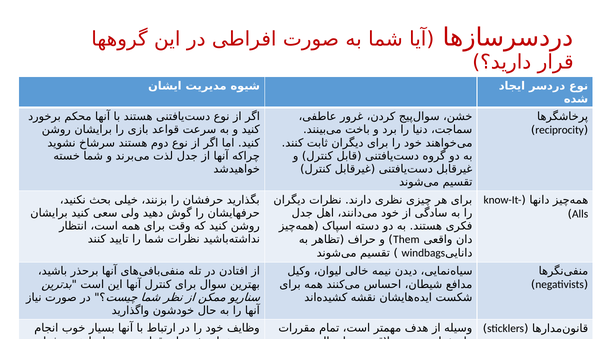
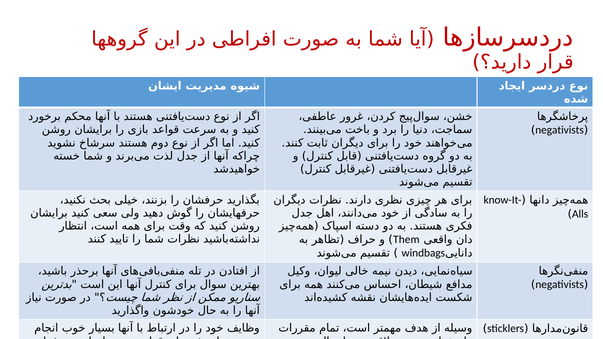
reciprocity at (560, 130): reciprocity -> negativists
